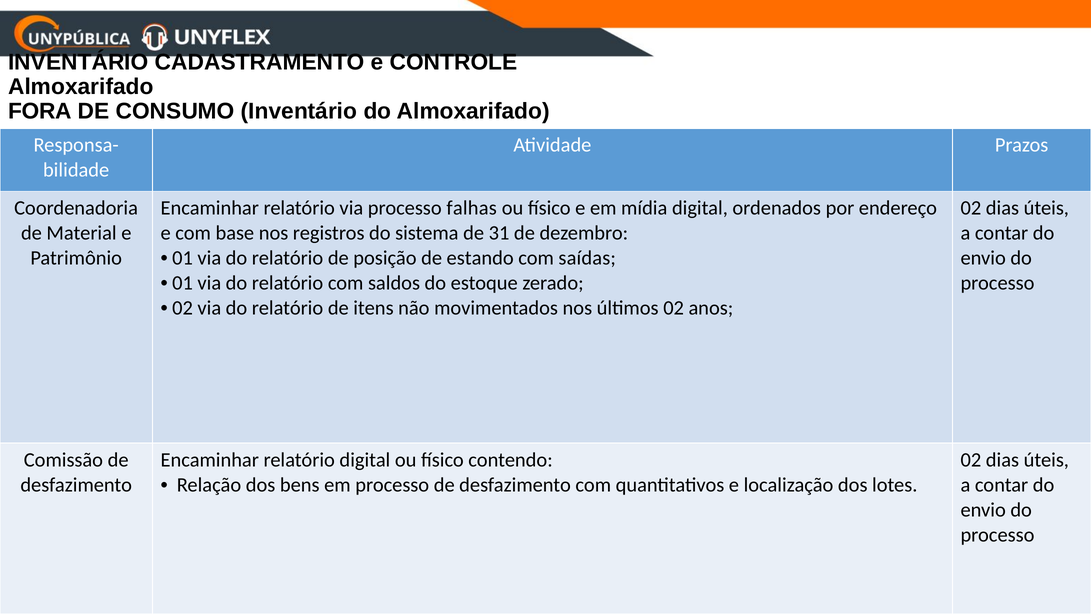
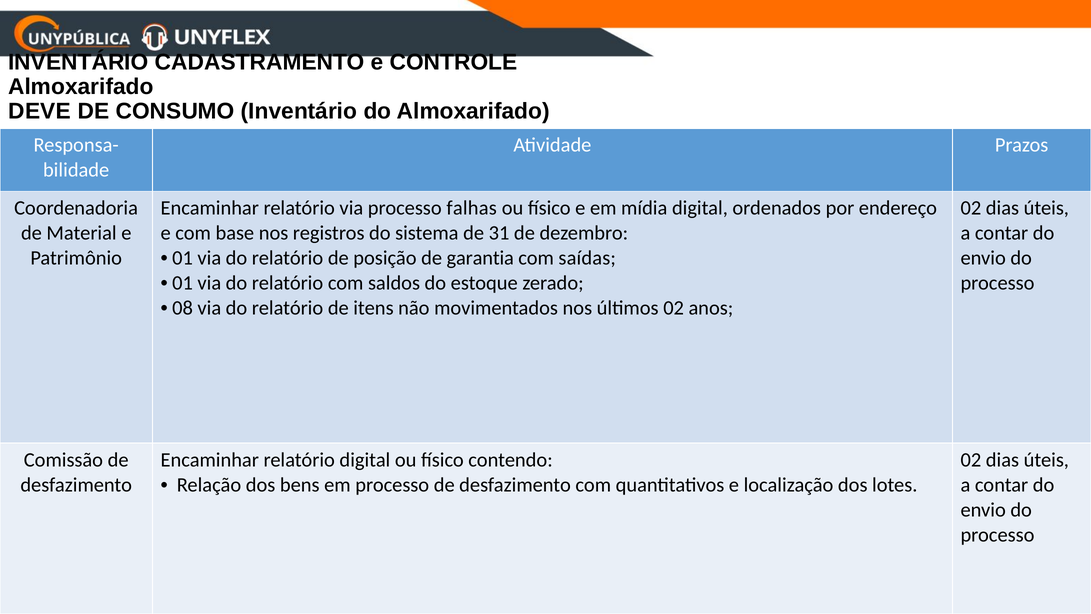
FORA: FORA -> DEVE
estando: estando -> garantia
02 at (183, 308): 02 -> 08
